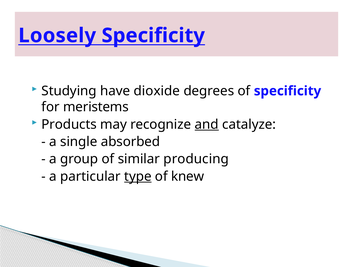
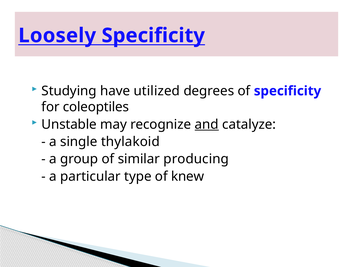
dioxide: dioxide -> utilized
meristems: meristems -> coleoptiles
Products: Products -> Unstable
absorbed: absorbed -> thylakoid
type underline: present -> none
